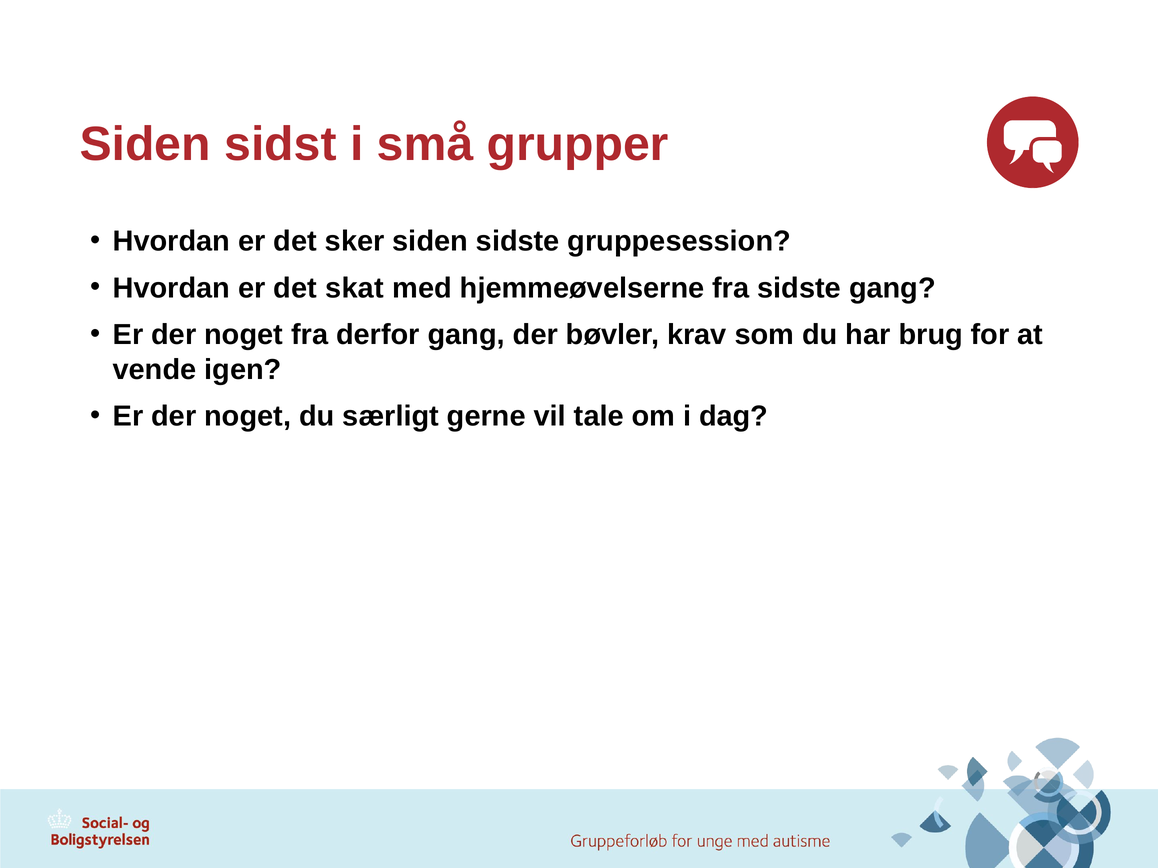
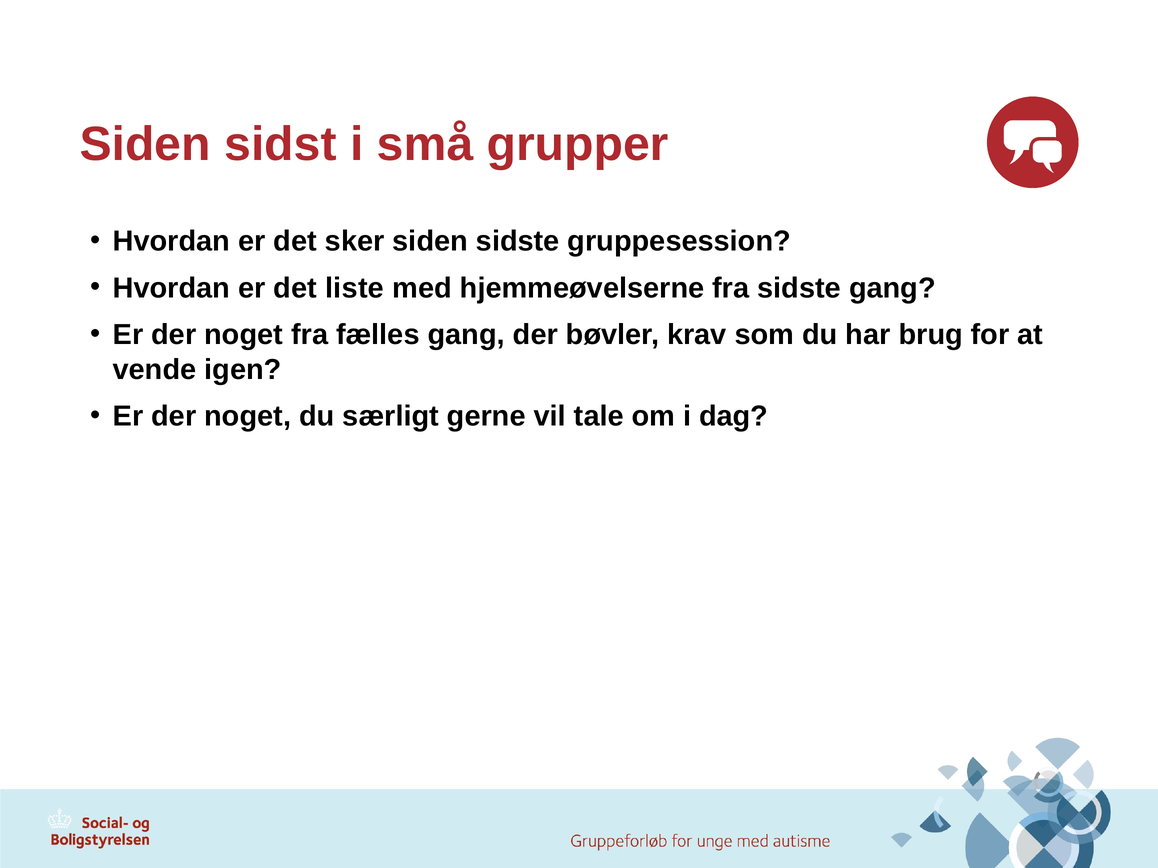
skat: skat -> liste
derfor: derfor -> fælles
